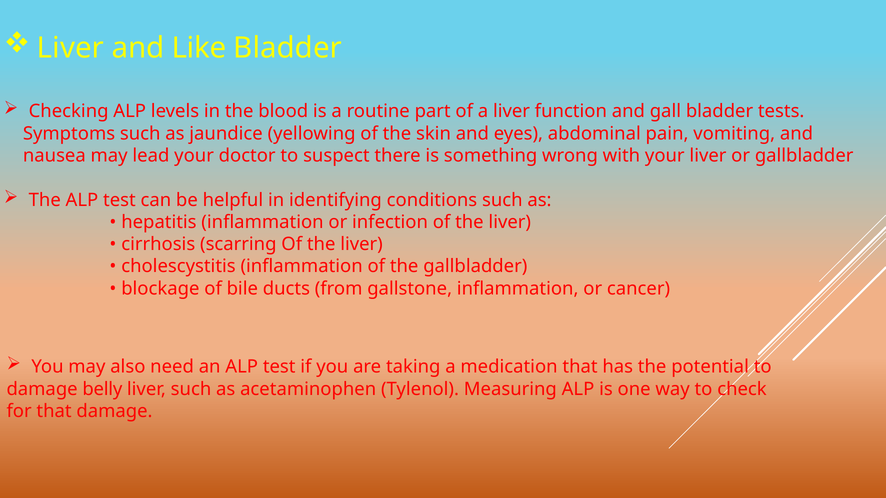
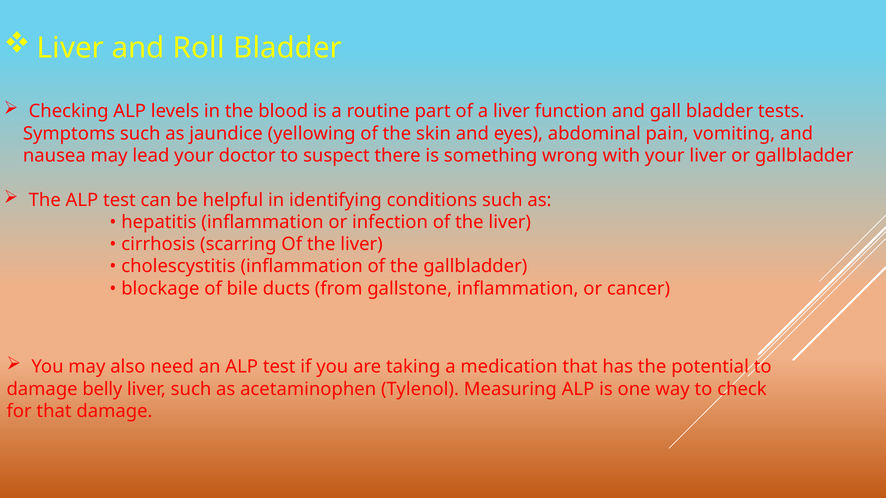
Like: Like -> Roll
